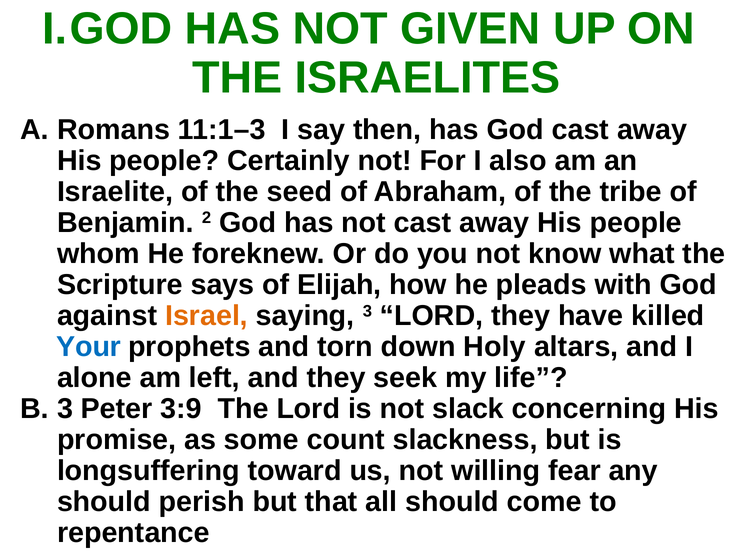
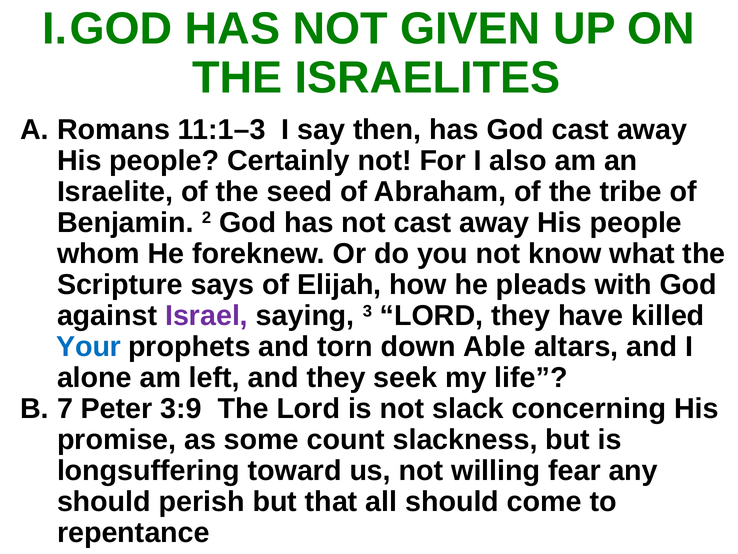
Israel colour: orange -> purple
Holy: Holy -> Able
3 at (65, 408): 3 -> 7
